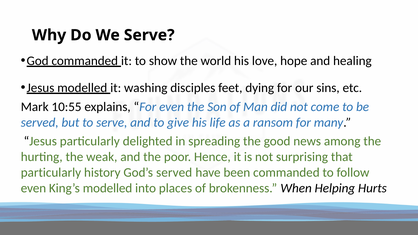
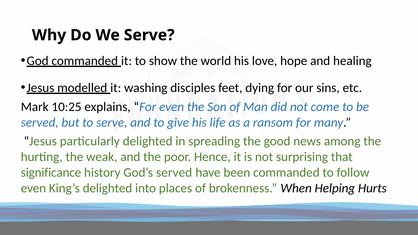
10:55: 10:55 -> 10:25
particularly at (51, 173): particularly -> significance
King’s modelled: modelled -> delighted
